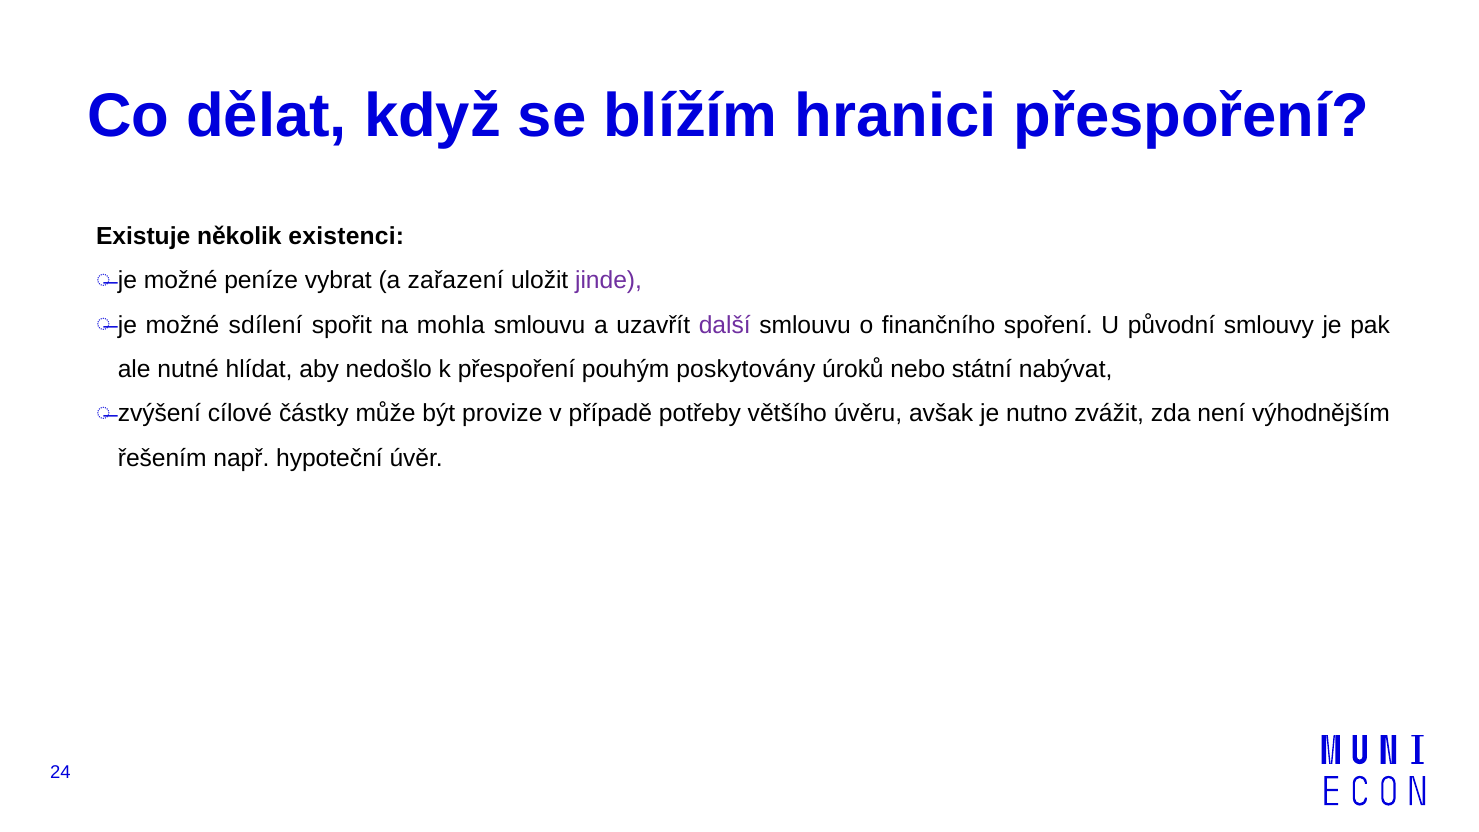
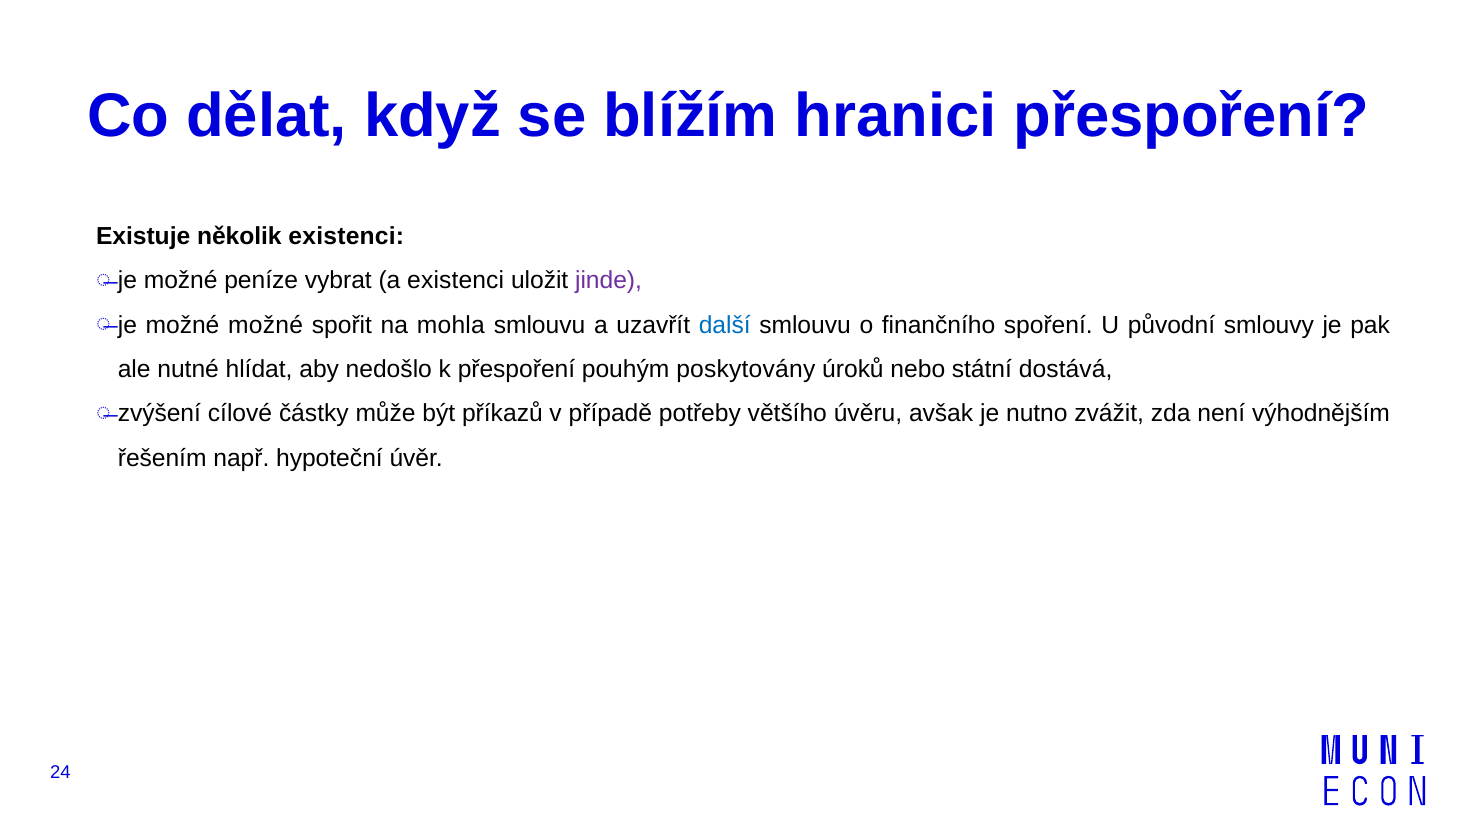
a zařazení: zařazení -> existenci
možné sdílení: sdílení -> možné
další colour: purple -> blue
nabývat: nabývat -> dostává
provize: provize -> příkazů
